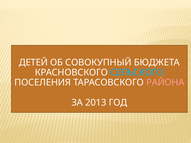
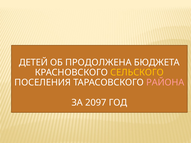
СОВОКУПНЫЙ: СОВОКУПНЫЙ -> ПРОДОЛЖЕНА
СЕЛЬСКОГО colour: light blue -> yellow
2013: 2013 -> 2097
